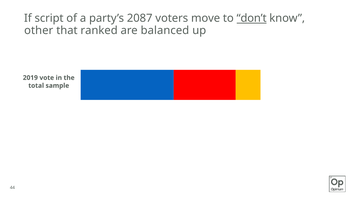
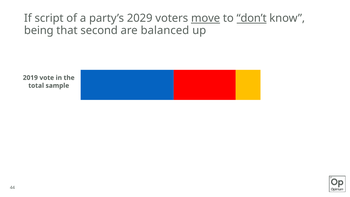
2087: 2087 -> 2029
move underline: none -> present
other: other -> being
ranked: ranked -> second
